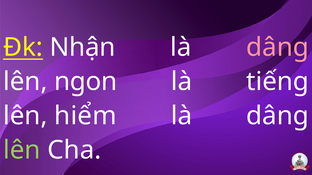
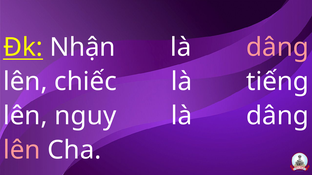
ngon: ngon -> chiếc
hiểm: hiểm -> nguy
lên at (22, 150) colour: light green -> pink
